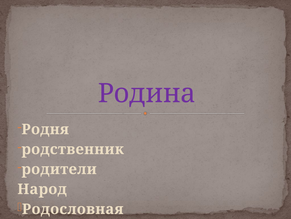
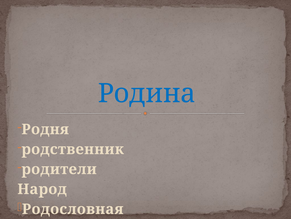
Родина colour: purple -> blue
